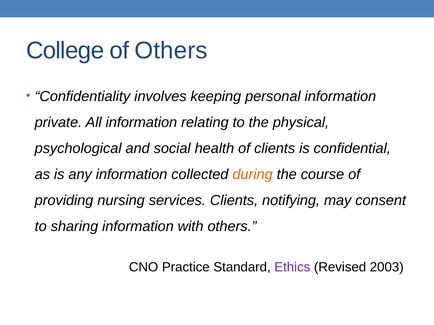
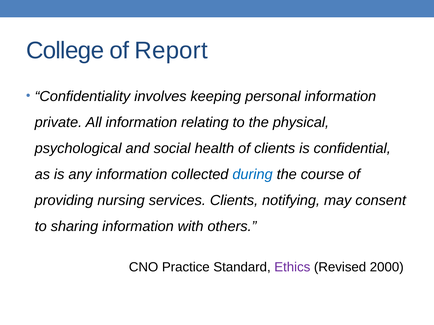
of Others: Others -> Report
during colour: orange -> blue
2003: 2003 -> 2000
